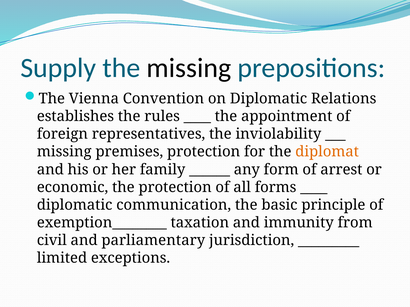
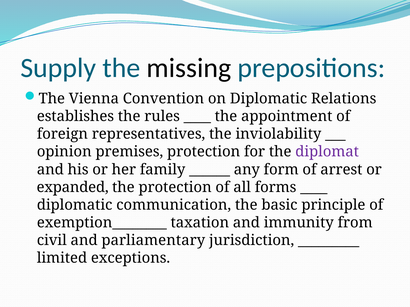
missing at (64, 152): missing -> opinion
diplomat colour: orange -> purple
economic: economic -> expanded
